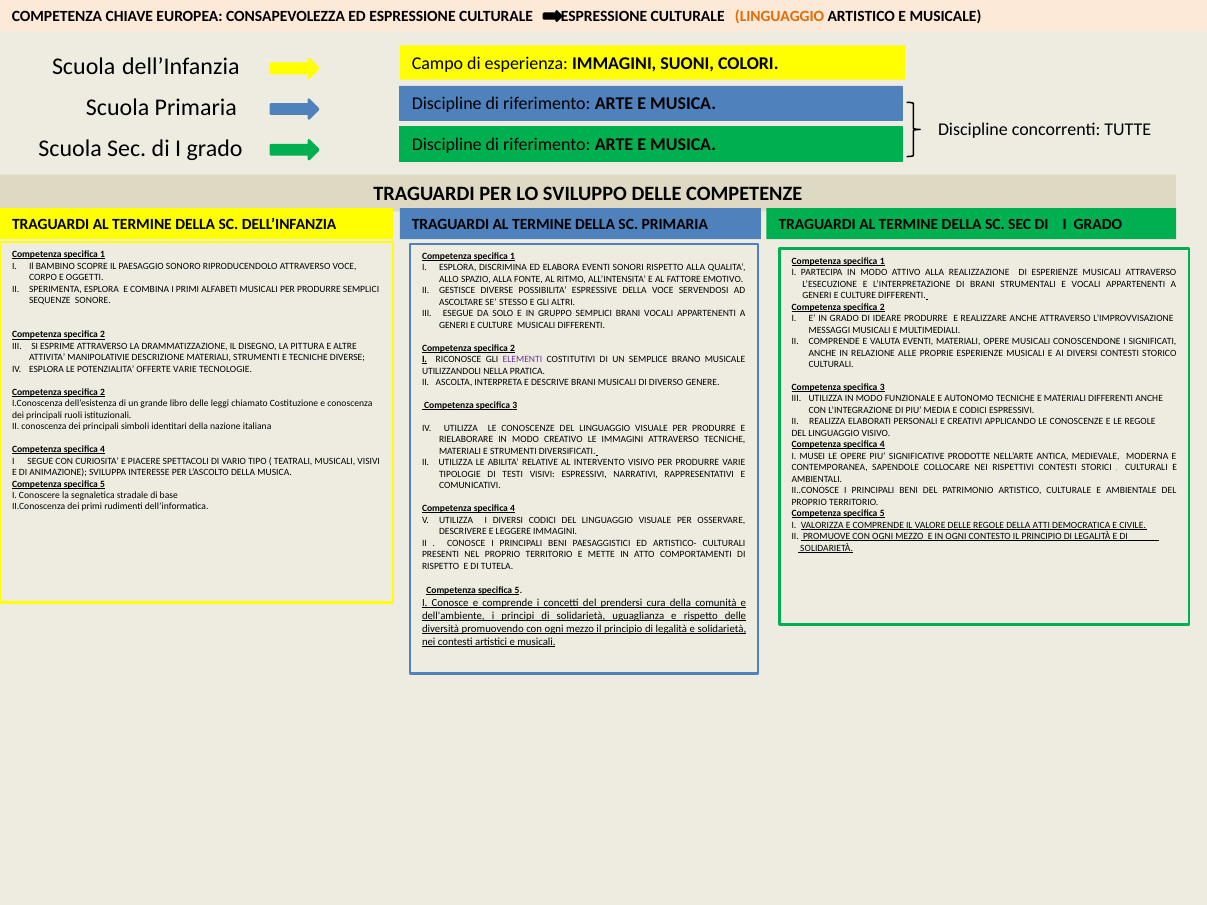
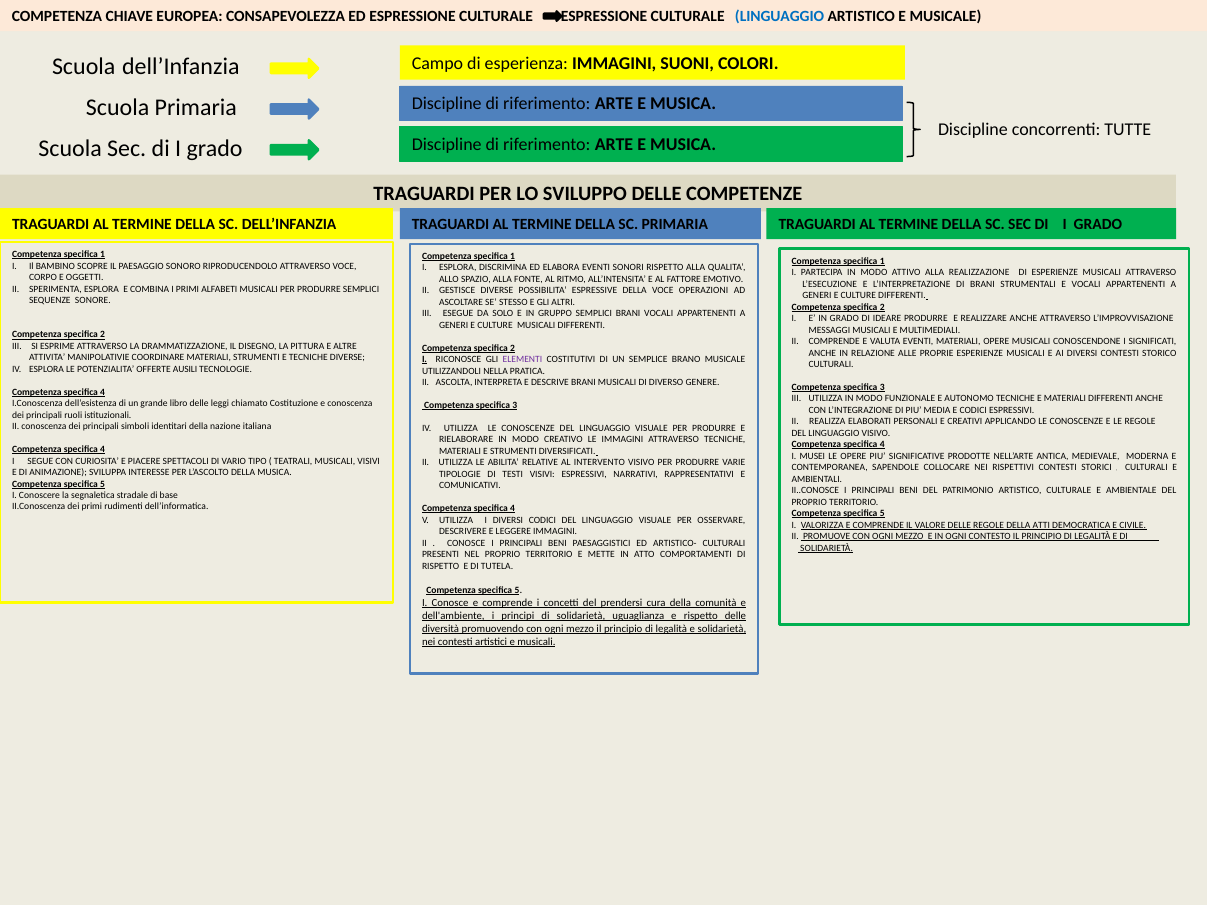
LINGUAGGIO at (780, 16) colour: orange -> blue
SERVENDOSI: SERVENDOSI -> OPERAZIONI
DESCRIZIONE: DESCRIZIONE -> COORDINARE
OFFERTE VARIE: VARIE -> AUSILI
2 at (103, 392): 2 -> 4
